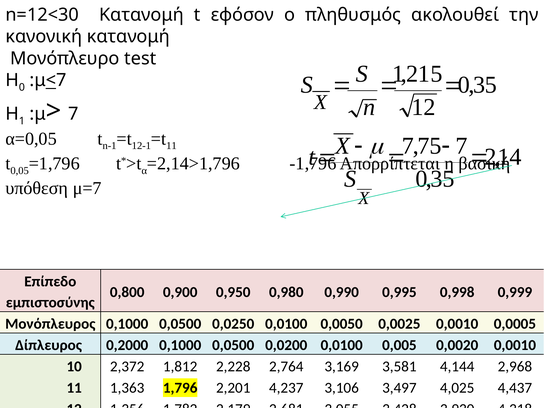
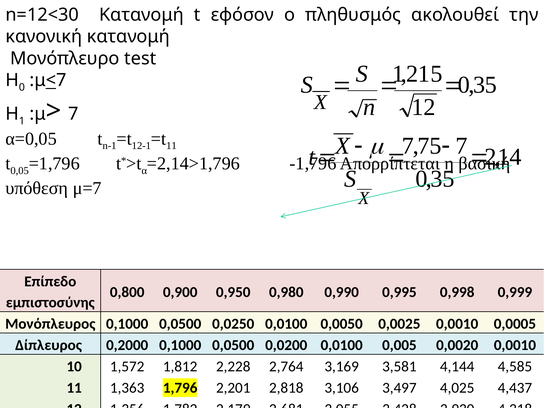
2,372: 2,372 -> 1,572
2,968: 2,968 -> 4,585
4,237: 4,237 -> 2,818
